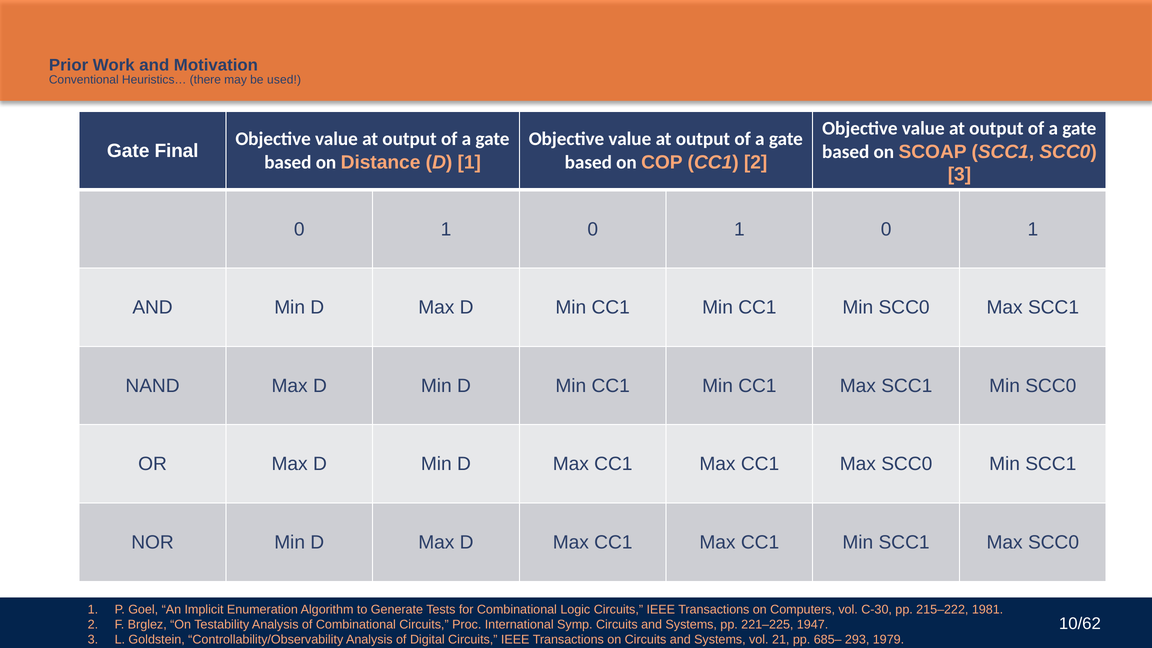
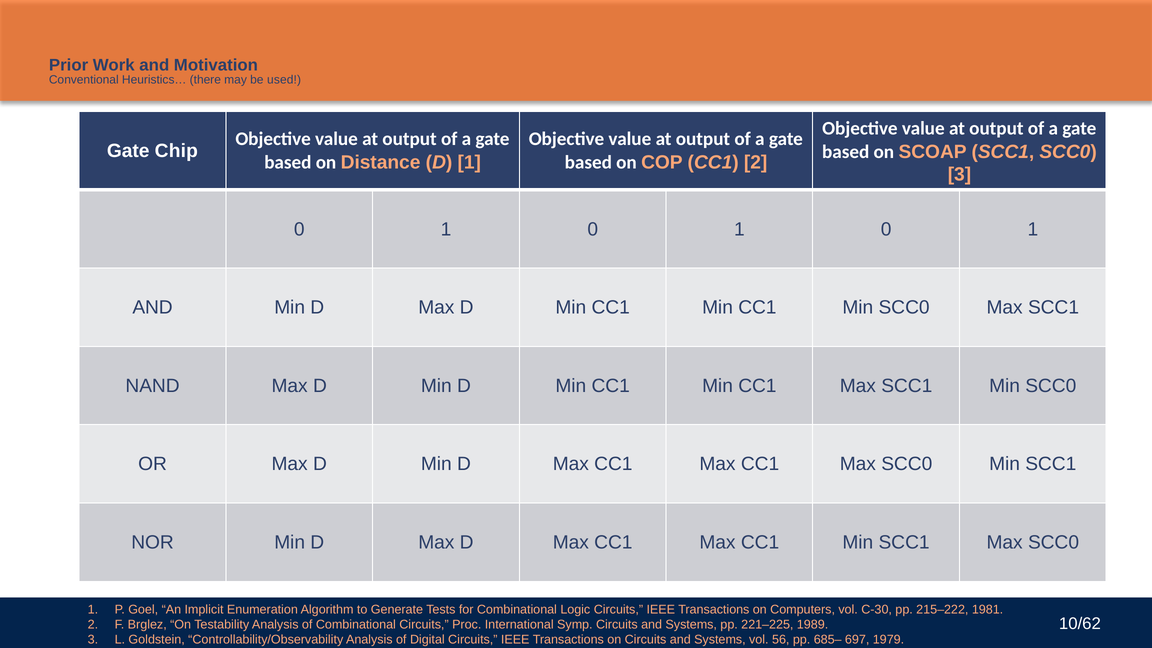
Final: Final -> Chip
1947: 1947 -> 1989
21: 21 -> 56
293: 293 -> 697
